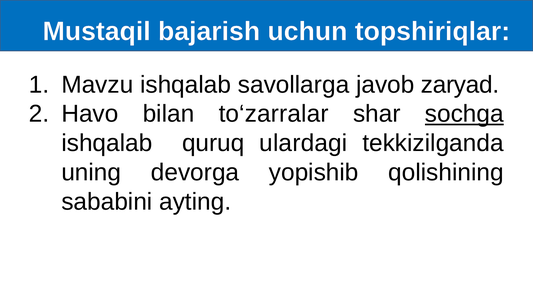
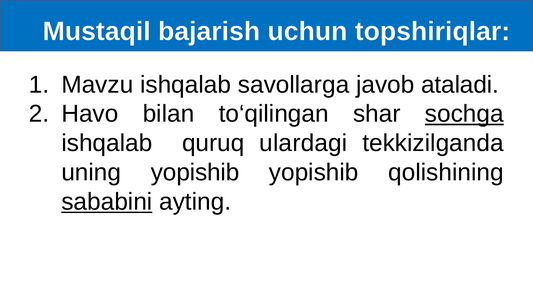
zaryad: zaryad -> ataladi
to‘zarralar: to‘zarralar -> to‘qilingan
uning devorga: devorga -> yopishib
sababini underline: none -> present
